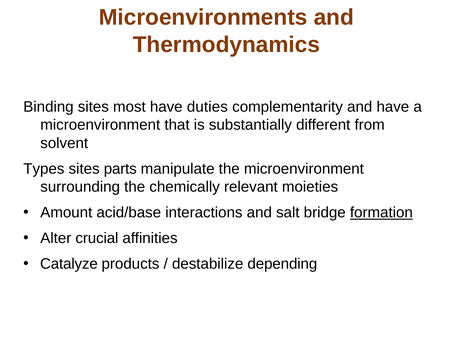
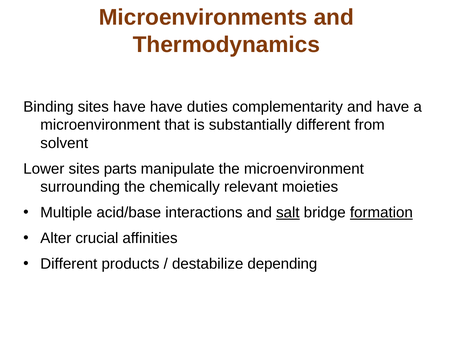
sites most: most -> have
Types: Types -> Lower
Amount: Amount -> Multiple
salt underline: none -> present
Catalyze at (69, 264): Catalyze -> Different
